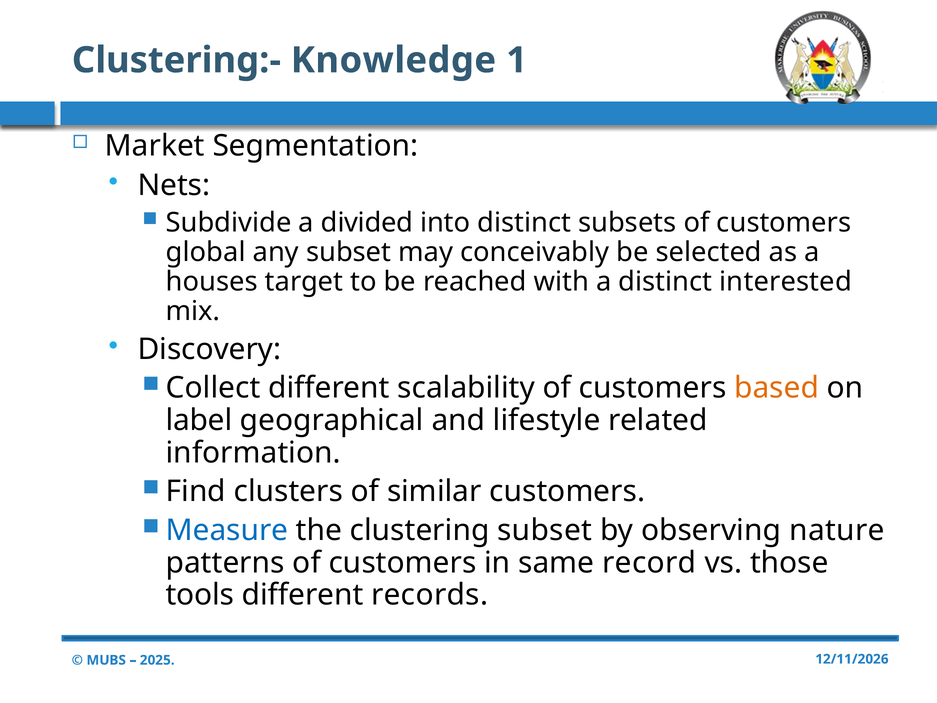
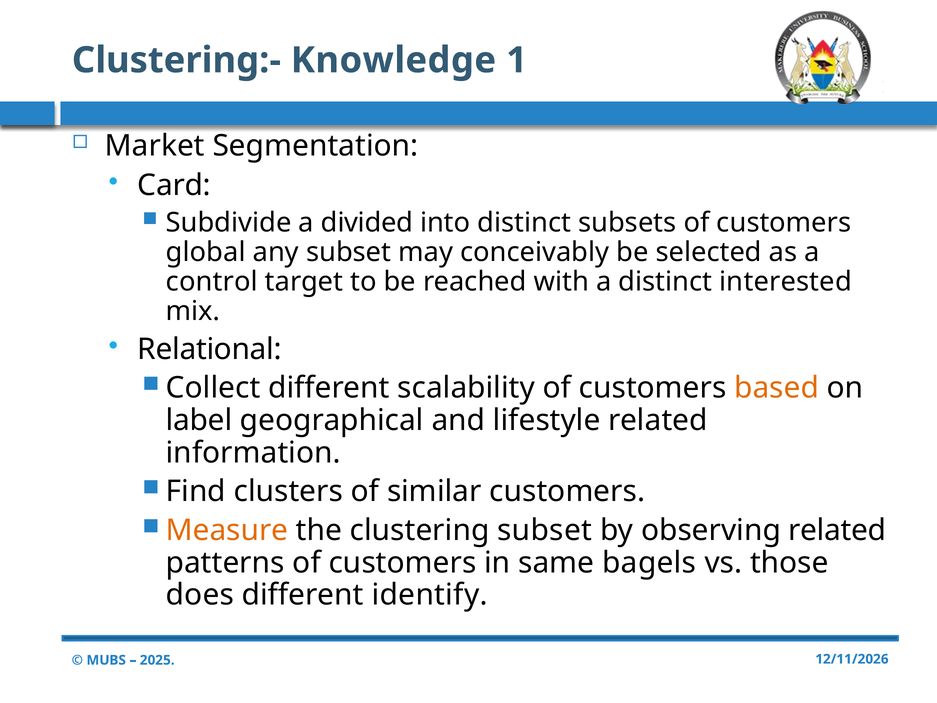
Nets: Nets -> Card
houses: houses -> control
Discovery: Discovery -> Relational
Measure colour: blue -> orange
observing nature: nature -> related
record: record -> bagels
tools: tools -> does
records: records -> identify
